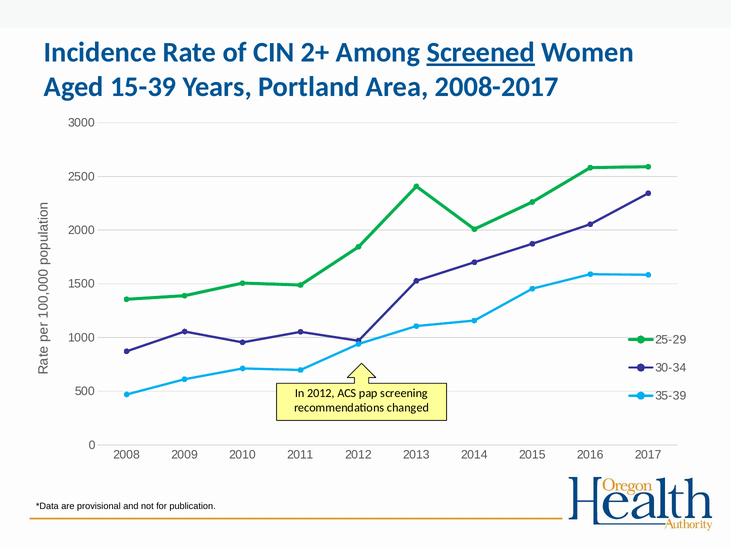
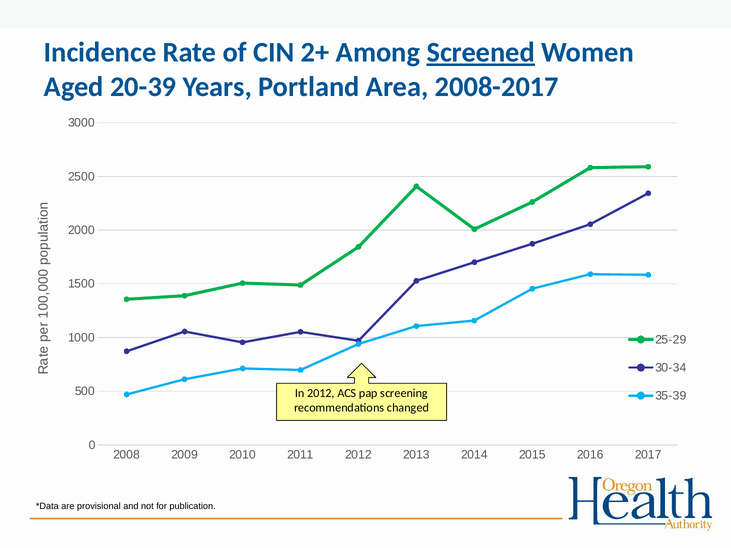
15-39: 15-39 -> 20-39
